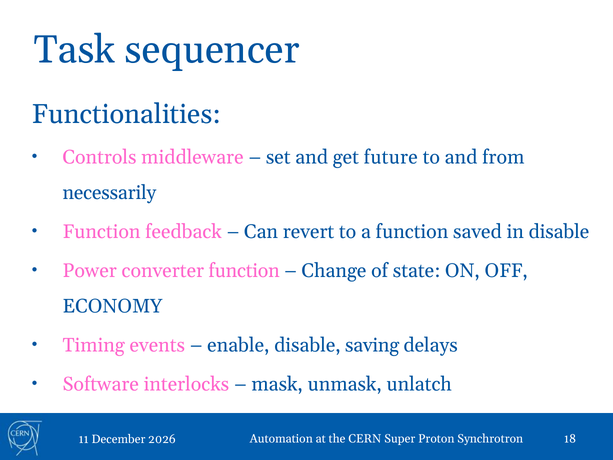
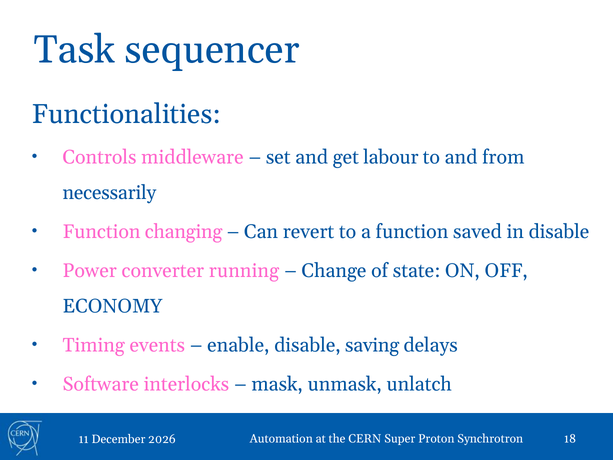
future: future -> labour
feedback: feedback -> changing
converter function: function -> running
